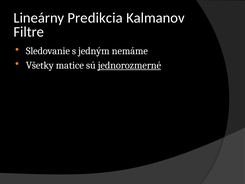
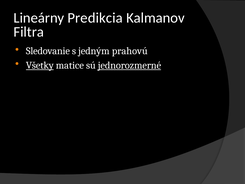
Filtre: Filtre -> Filtra
nemáme: nemáme -> prahovú
Všetky underline: none -> present
